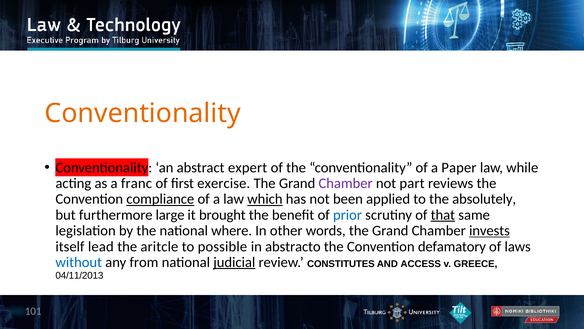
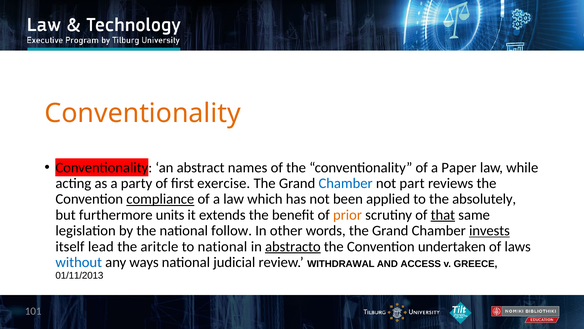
expert: expert -> names
franc: franc -> party
Chamber at (346, 183) colour: purple -> blue
which underline: present -> none
large: large -> units
brought: brought -> extends
prior colour: blue -> orange
where: where -> follow
to possible: possible -> national
abstracto underline: none -> present
defamatory: defamatory -> undertaken
from: from -> ways
judicial underline: present -> none
CONSTITUTES: CONSTITUTES -> WITHDRAWAL
04/11/2013: 04/11/2013 -> 01/11/2013
